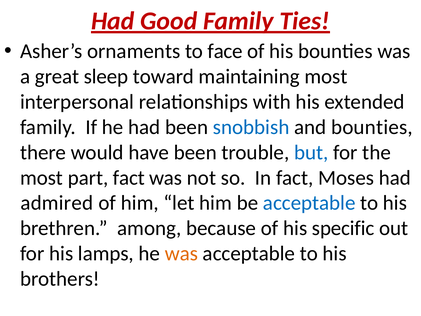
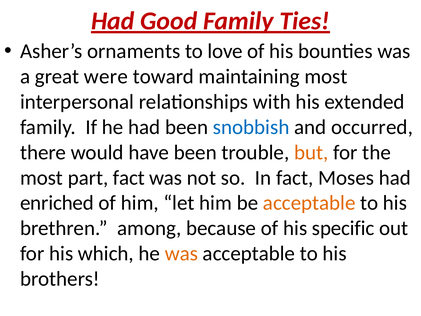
face: face -> love
sleep: sleep -> were
and bounties: bounties -> occurred
but colour: blue -> orange
admired: admired -> enriched
acceptable at (309, 203) colour: blue -> orange
lamps: lamps -> which
